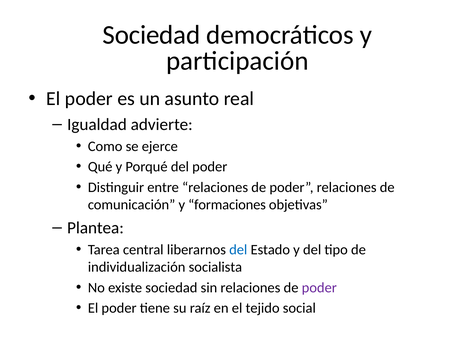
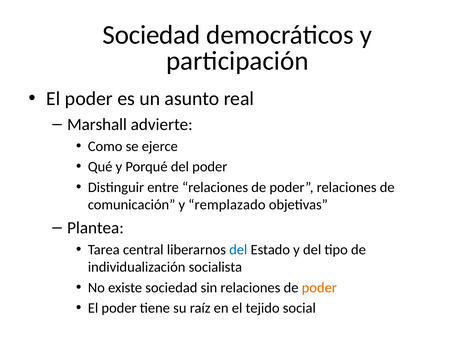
Igualdad: Igualdad -> Marshall
formaciones: formaciones -> remplazado
poder at (319, 288) colour: purple -> orange
